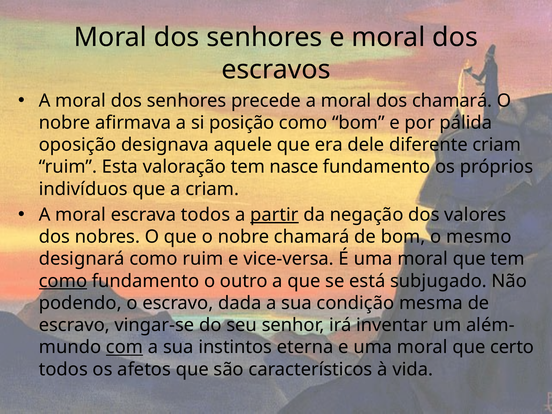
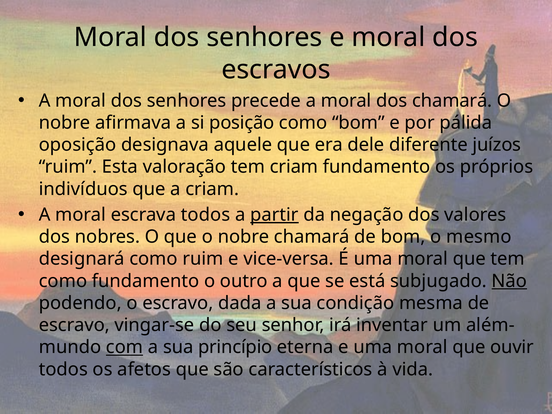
diferente criam: criam -> juízos
tem nasce: nasce -> criam
como at (63, 281) underline: present -> none
Não underline: none -> present
instintos: instintos -> princípio
certo: certo -> ouvir
